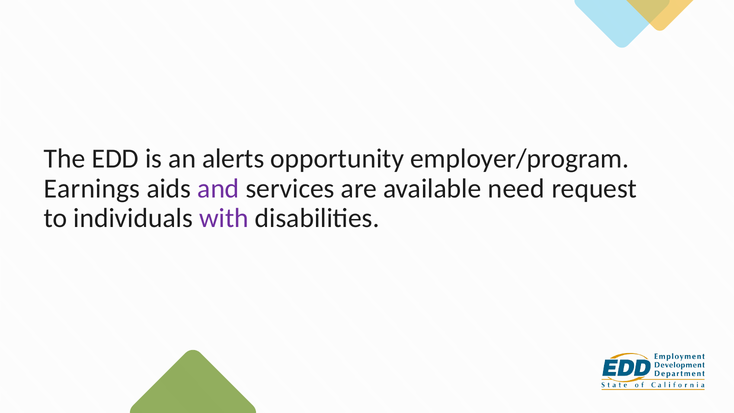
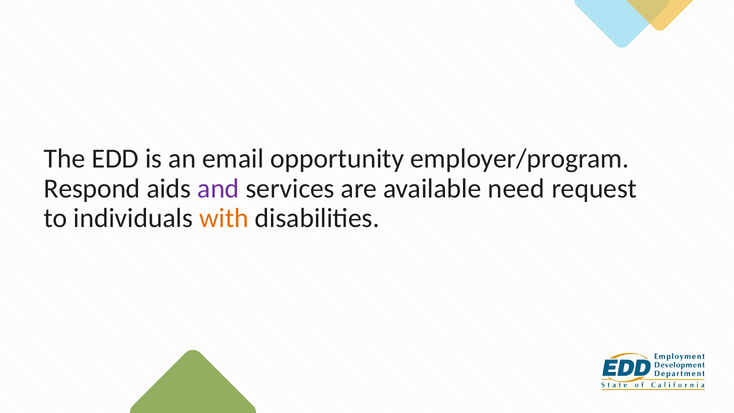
alerts: alerts -> email
Earnings: Earnings -> Respond
with colour: purple -> orange
